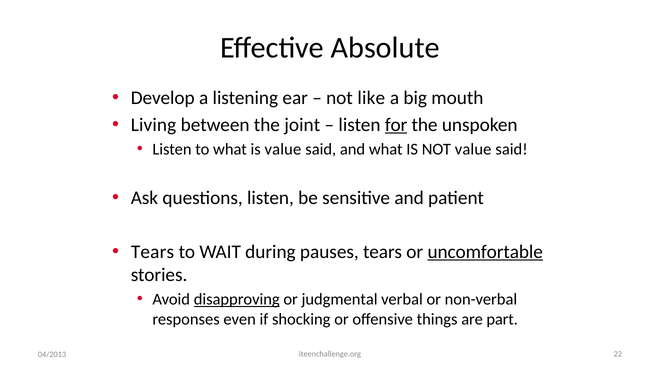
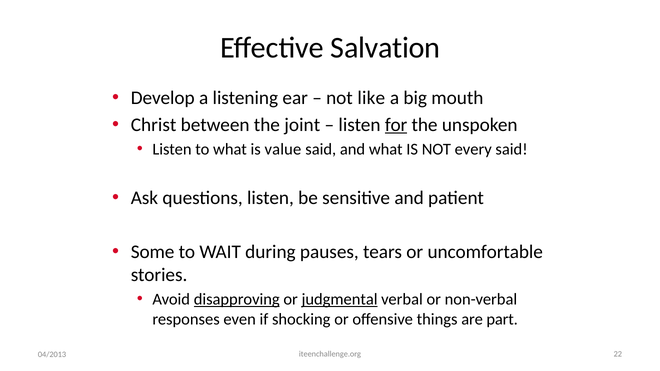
Absolute: Absolute -> Salvation
Living: Living -> Christ
NOT value: value -> every
Tears at (152, 252): Tears -> Some
uncomfortable underline: present -> none
judgmental underline: none -> present
